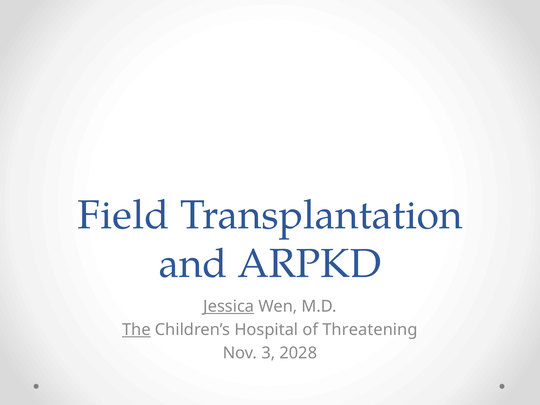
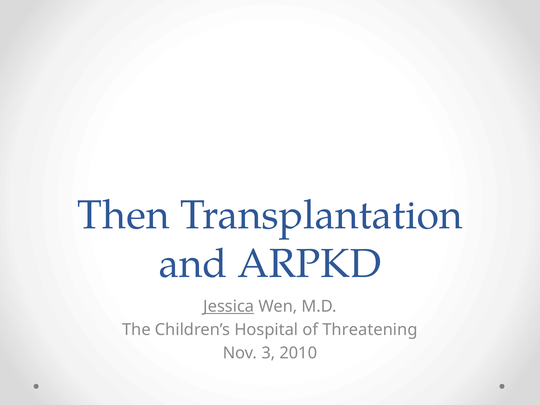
Field: Field -> Then
The underline: present -> none
2028: 2028 -> 2010
